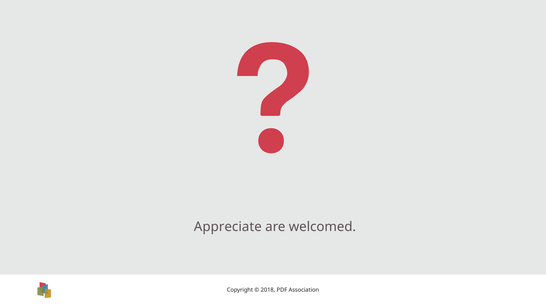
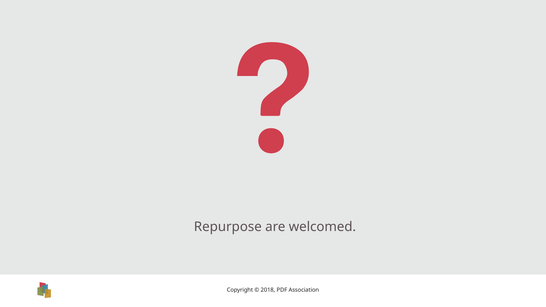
Appreciate: Appreciate -> Repurpose
